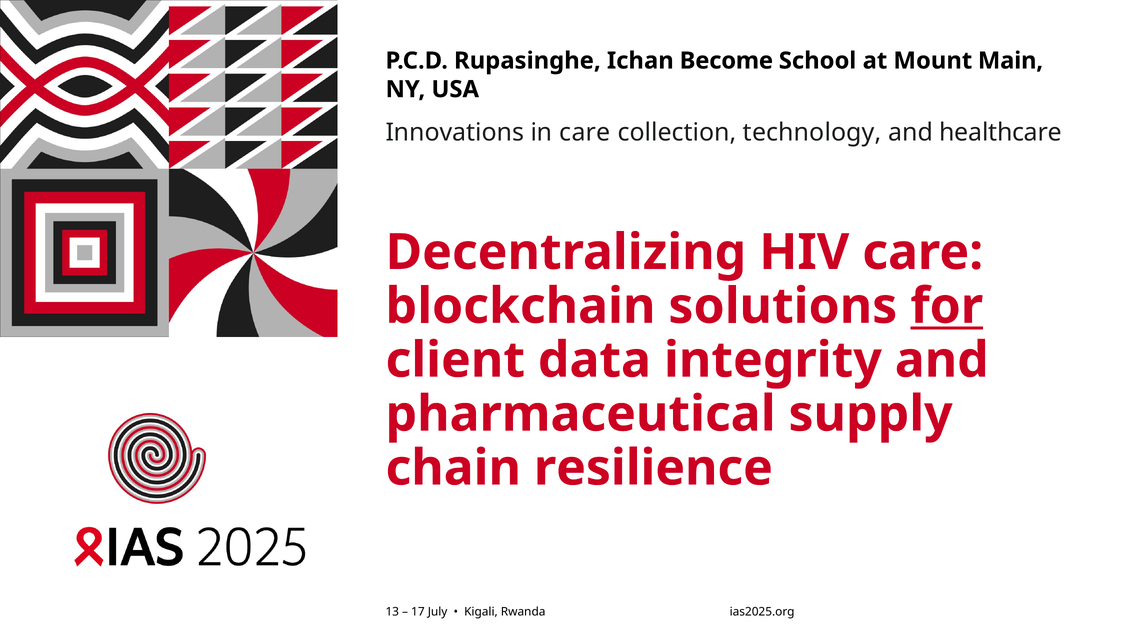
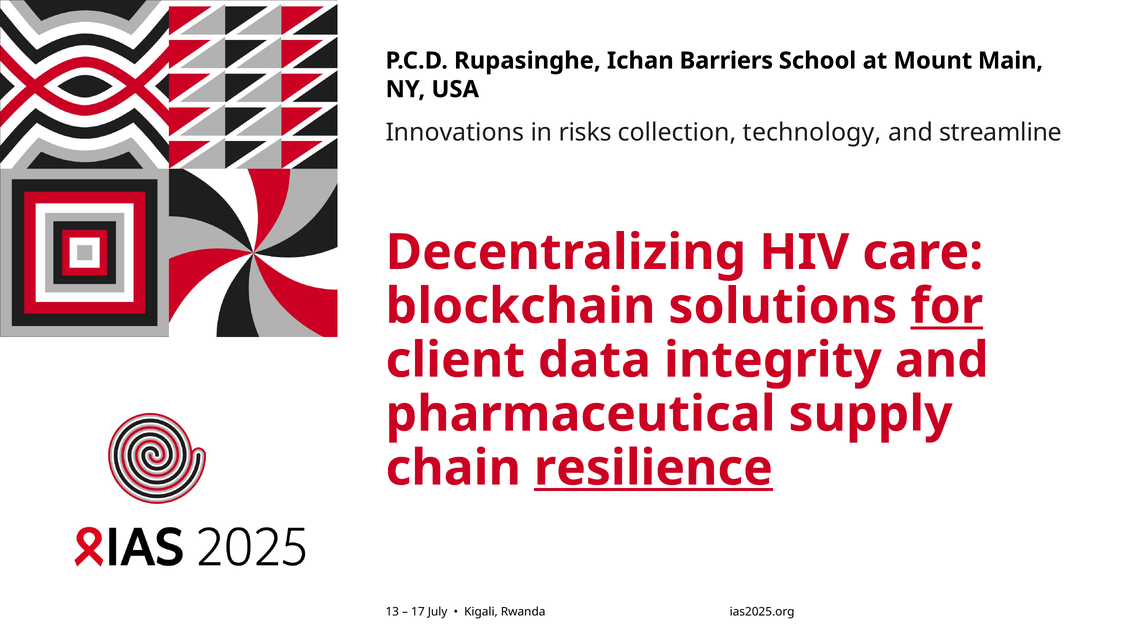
Become: Become -> Barriers
in care: care -> risks
healthcare: healthcare -> streamline
resilience underline: none -> present
